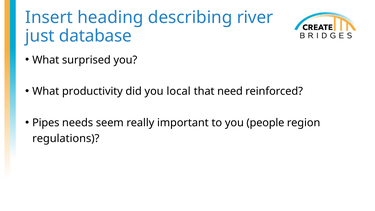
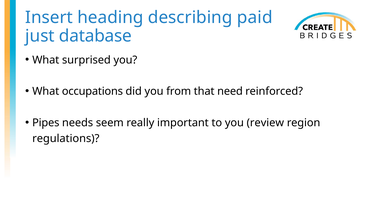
river: river -> paid
productivity: productivity -> occupations
local: local -> from
people: people -> review
